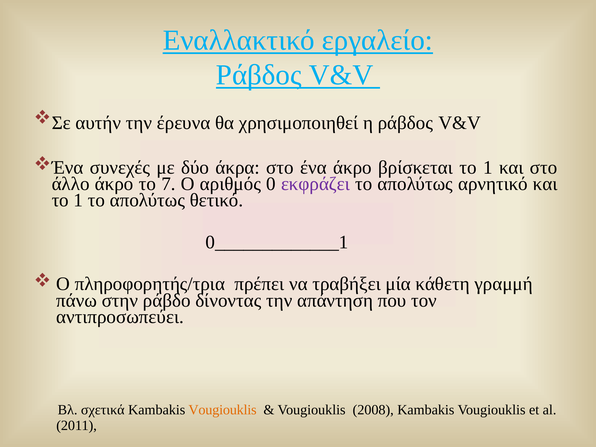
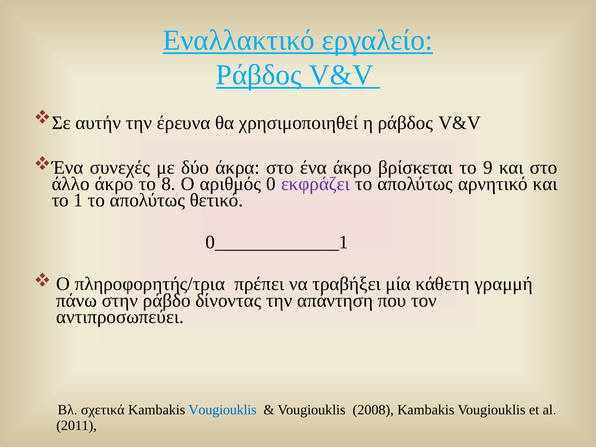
βρίσκεται το 1: 1 -> 9
7: 7 -> 8
Vougiouklis at (223, 410) colour: orange -> blue
